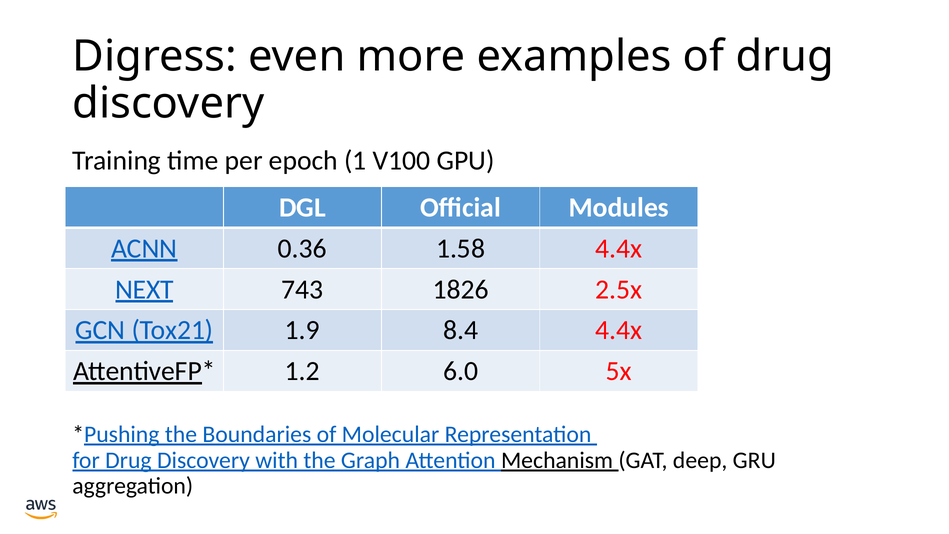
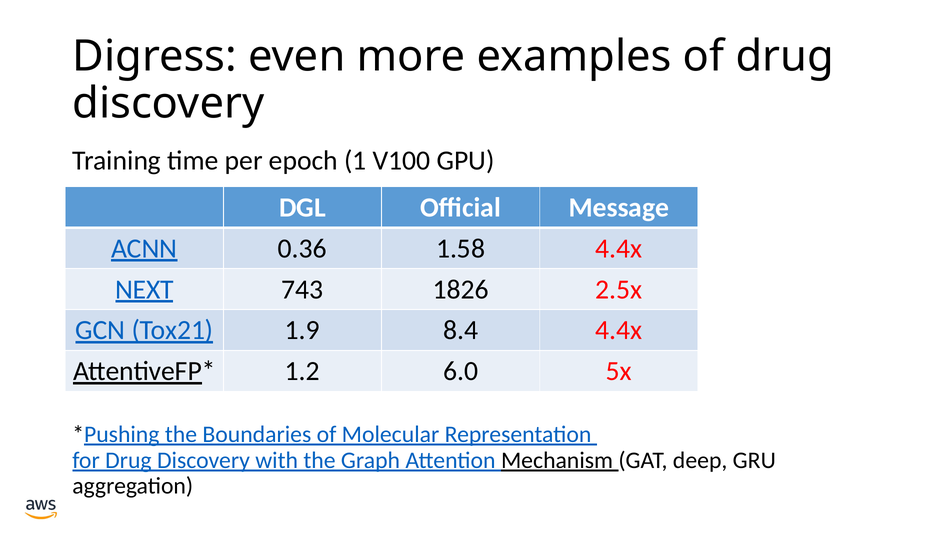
Modules: Modules -> Message
